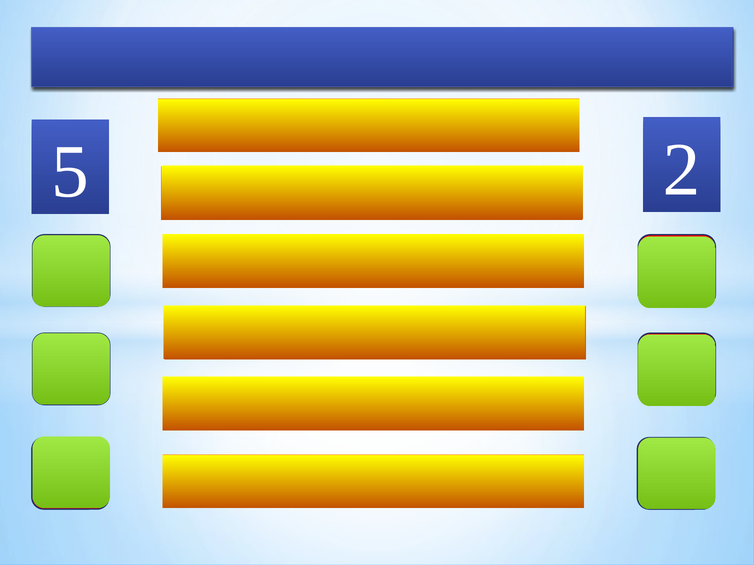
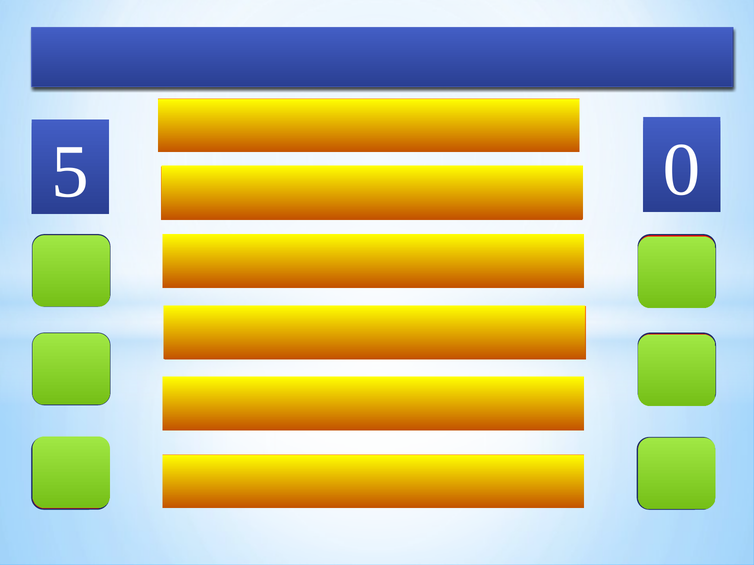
2: 2 -> 0
